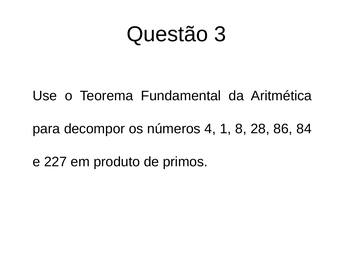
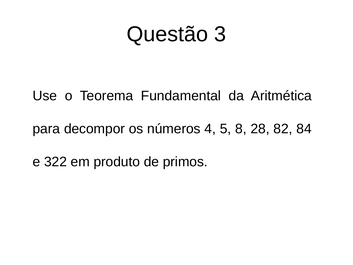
1: 1 -> 5
86: 86 -> 82
227: 227 -> 322
